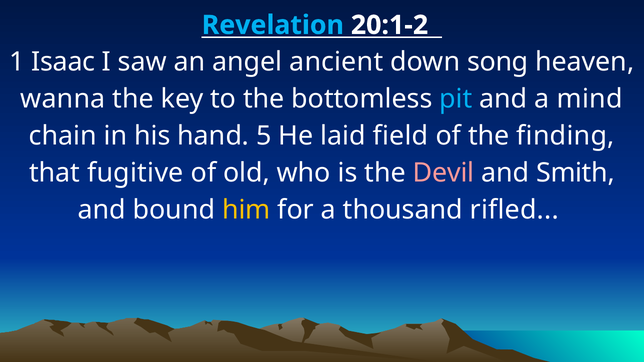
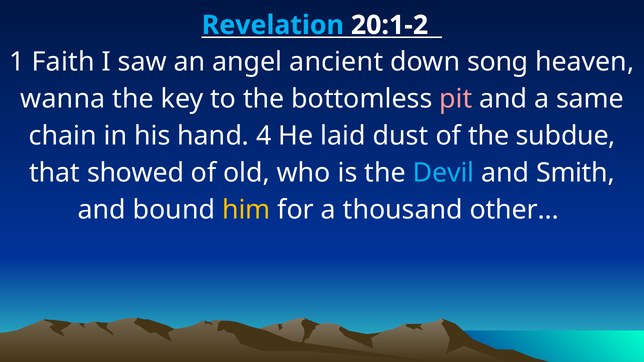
Isaac: Isaac -> Faith
pit colour: light blue -> pink
mind: mind -> same
5: 5 -> 4
field: field -> dust
finding: finding -> subdue
fugitive: fugitive -> showed
Devil colour: pink -> light blue
rifled: rifled -> other
